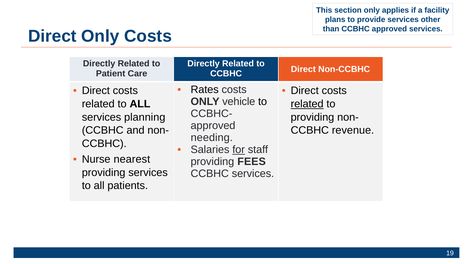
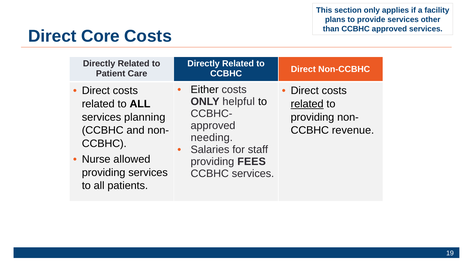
Direct Only: Only -> Core
Rates: Rates -> Either
vehicle: vehicle -> helpful
for underline: present -> none
nearest: nearest -> allowed
